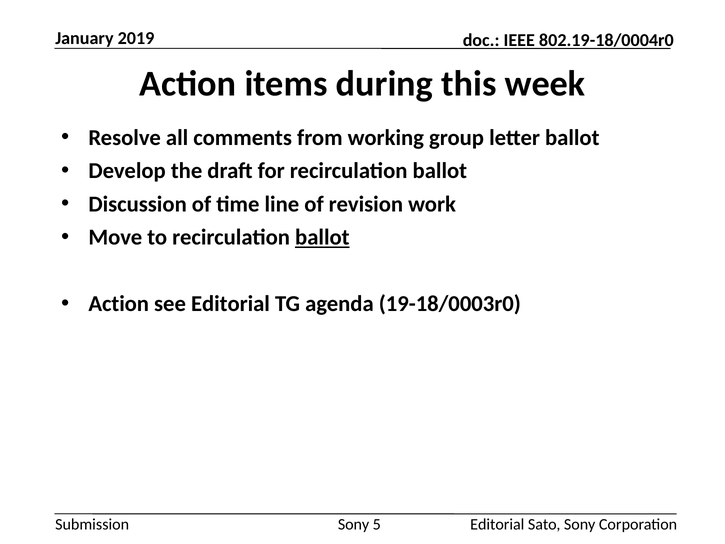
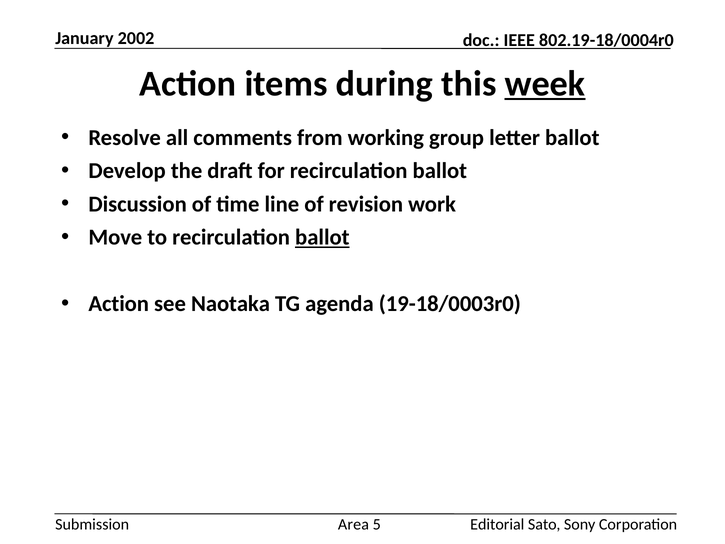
2019: 2019 -> 2002
week underline: none -> present
see Editorial: Editorial -> Naotaka
Sony at (354, 524): Sony -> Area
